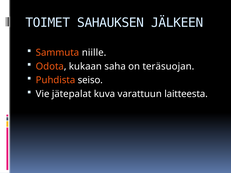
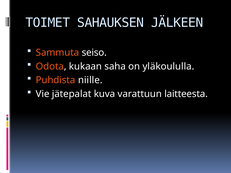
niille: niille -> seiso
teräsuojan: teräsuojan -> yläkoululla
seiso: seiso -> niille
